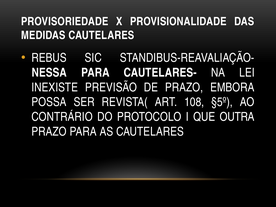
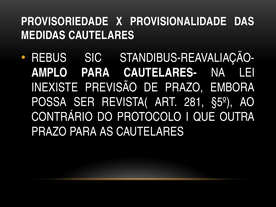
NESSA: NESSA -> AMPLO
108: 108 -> 281
